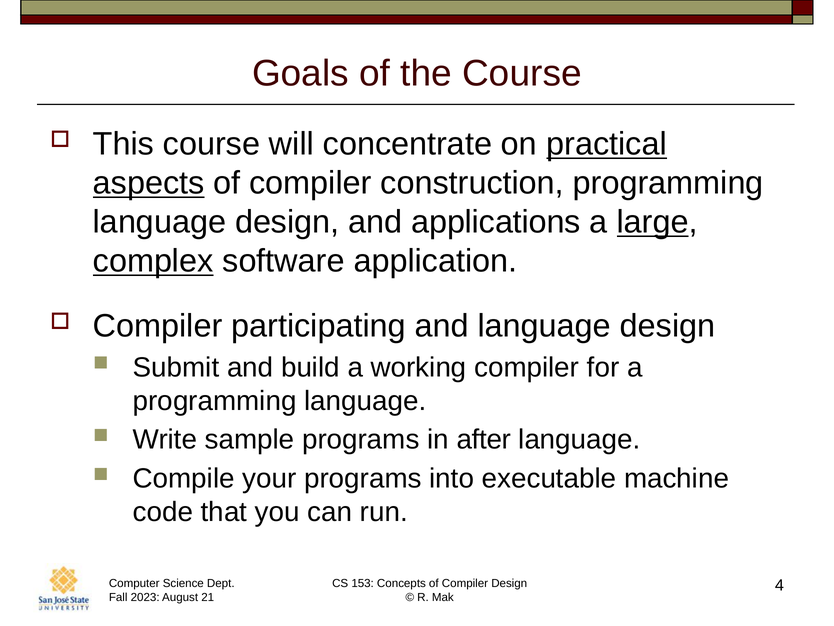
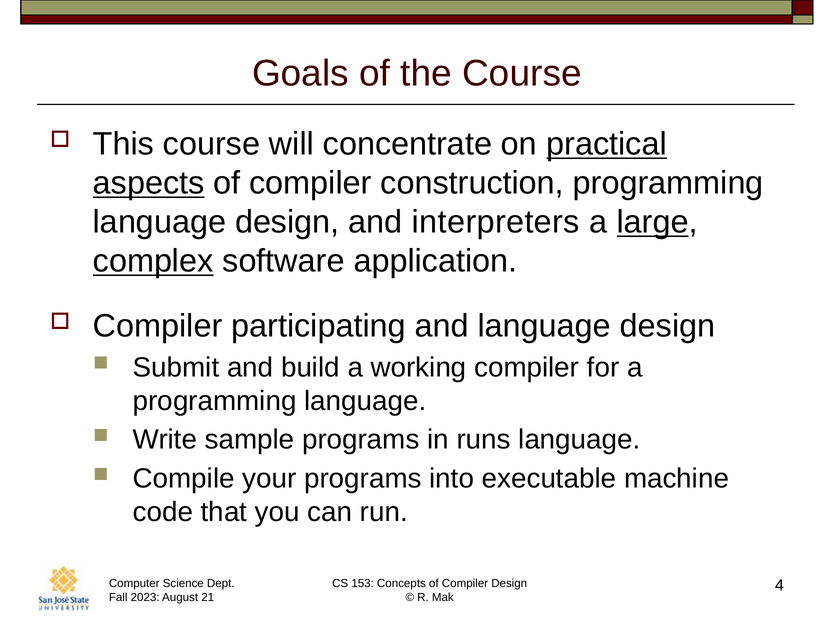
applications: applications -> interpreters
after: after -> runs
